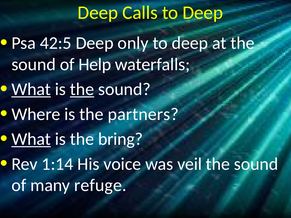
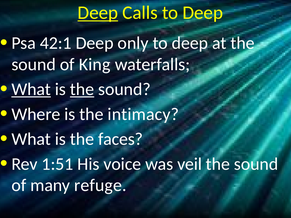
Deep at (98, 13) underline: none -> present
42:5: 42:5 -> 42:1
Help: Help -> King
partners: partners -> intimacy
What at (31, 139) underline: present -> none
bring: bring -> faces
1:14: 1:14 -> 1:51
